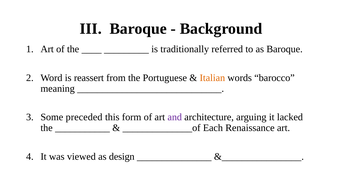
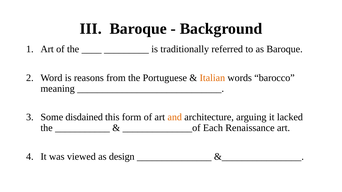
reassert: reassert -> reasons
preceded: preceded -> disdained
and colour: purple -> orange
